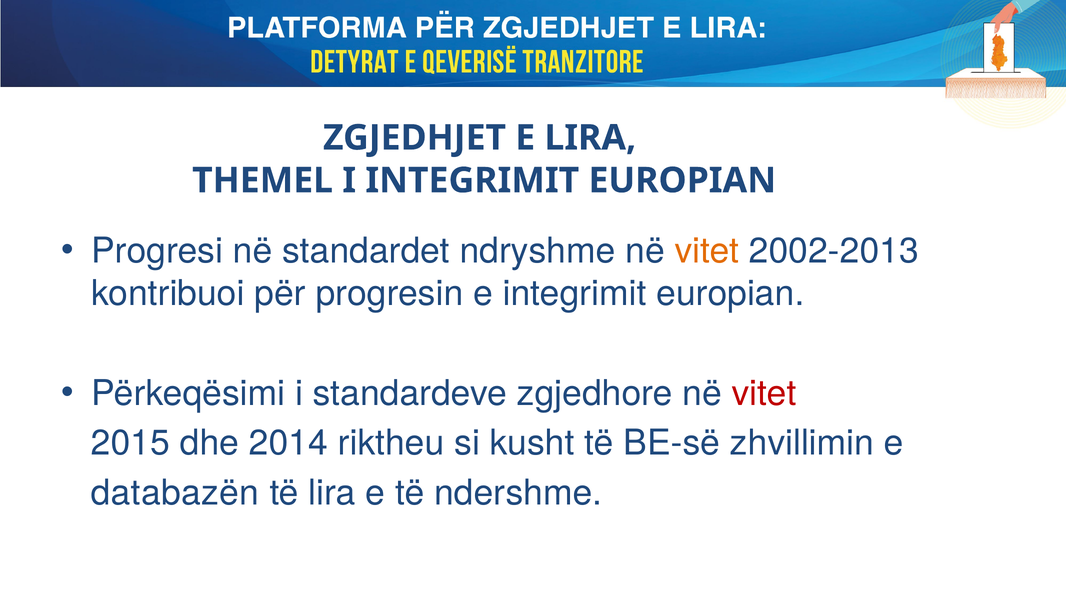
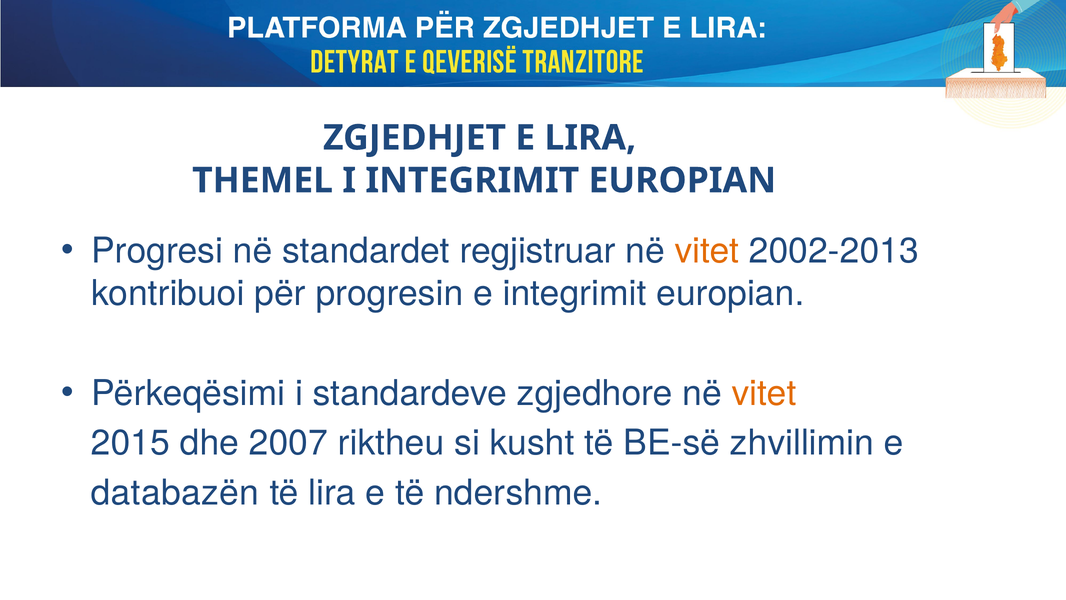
ndryshme: ndryshme -> regjistruar
vitet at (764, 393) colour: red -> orange
2014: 2014 -> 2007
